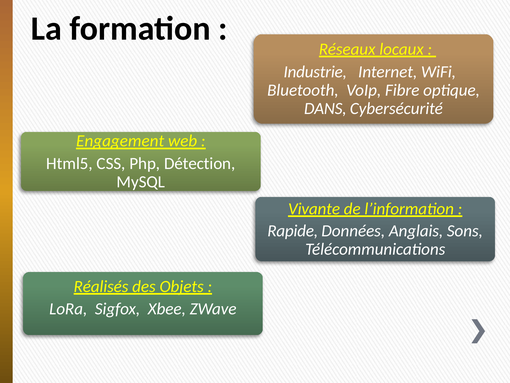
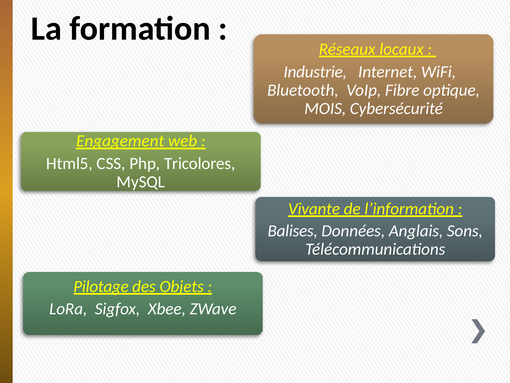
DANS: DANS -> MOIS
Détection: Détection -> Tricolores
Rapide: Rapide -> Balises
Réalisés: Réalisés -> Pilotage
